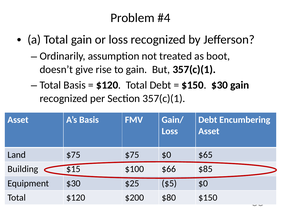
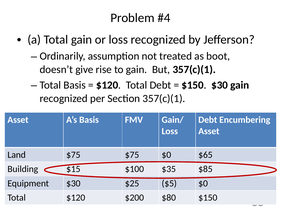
$66: $66 -> $35
